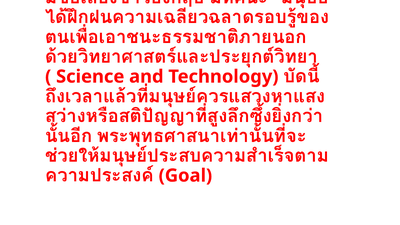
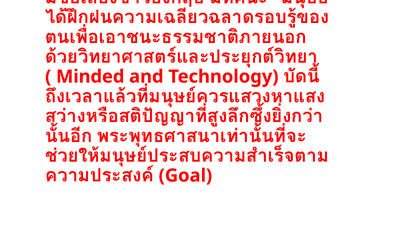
Science: Science -> Minded
